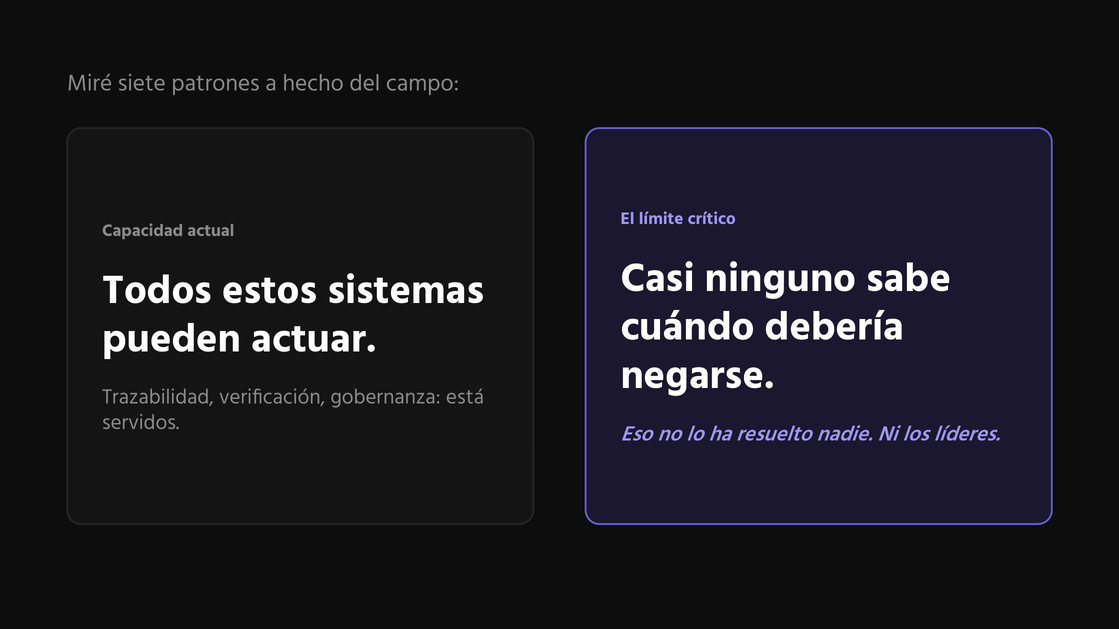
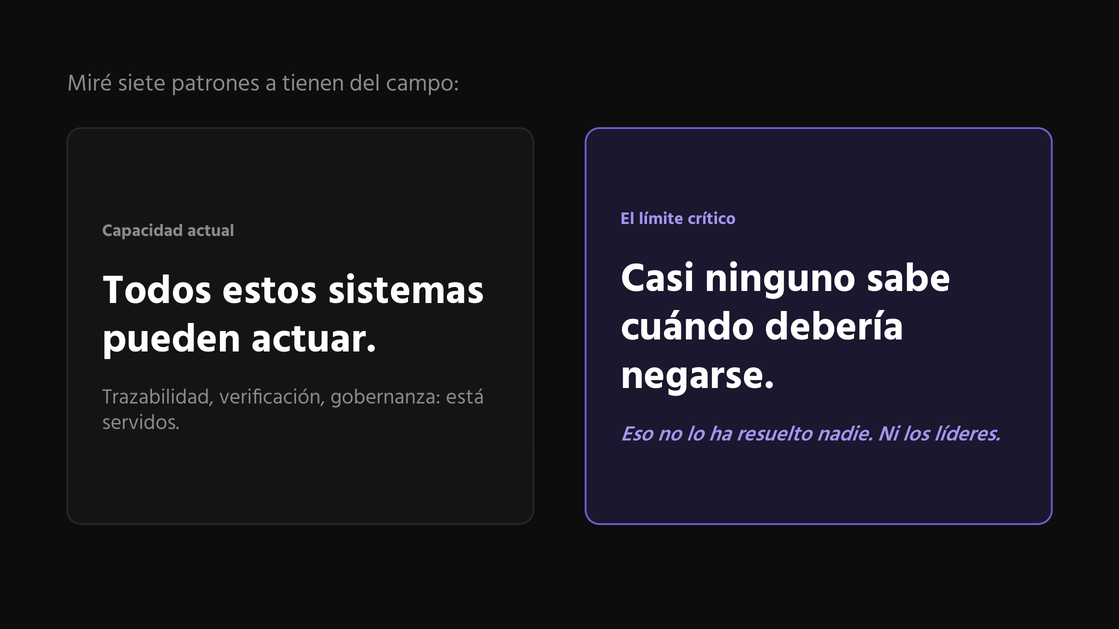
hecho: hecho -> tienen
